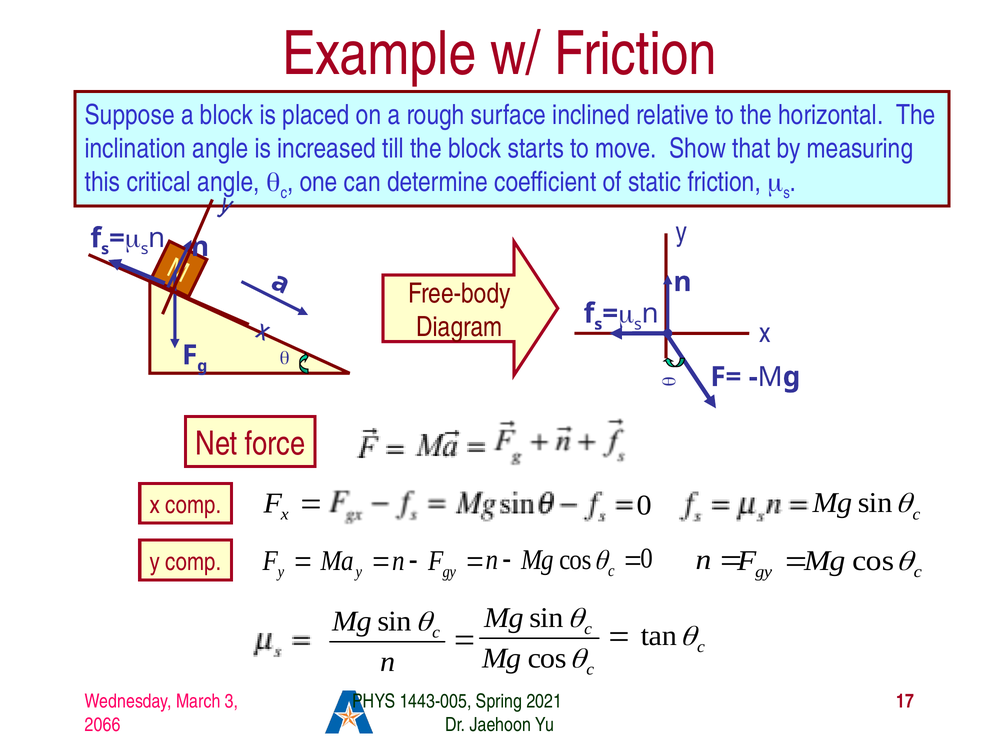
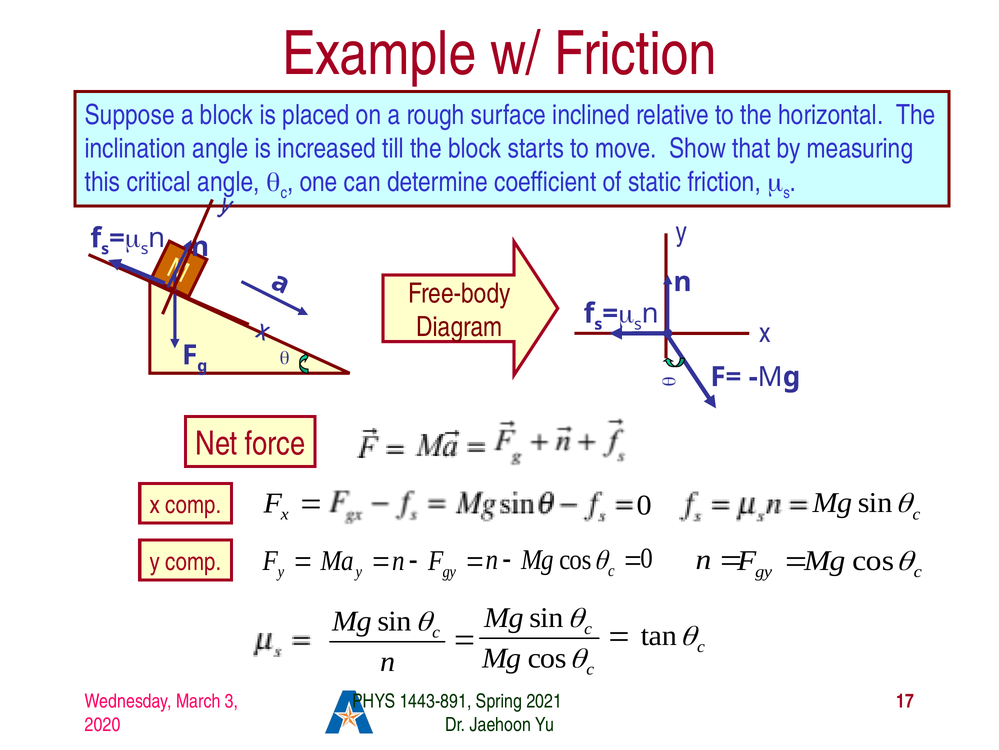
1443-005: 1443-005 -> 1443-891
2066: 2066 -> 2020
